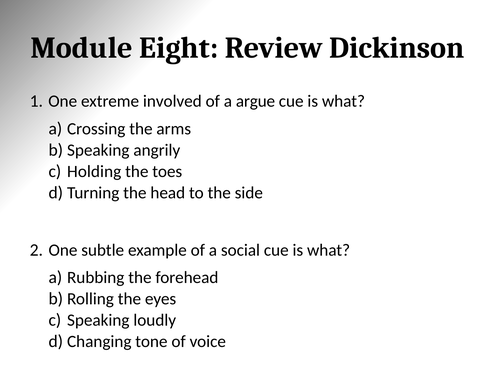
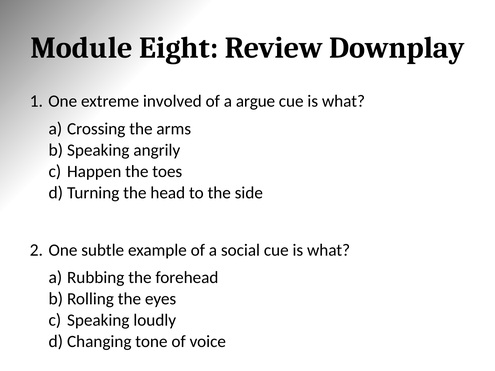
Dickinson: Dickinson -> Downplay
Holding: Holding -> Happen
